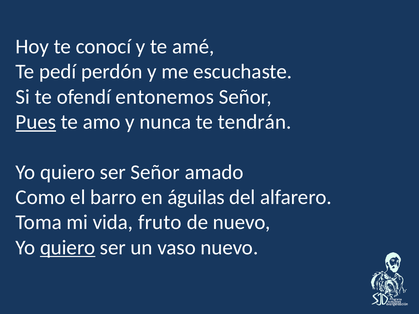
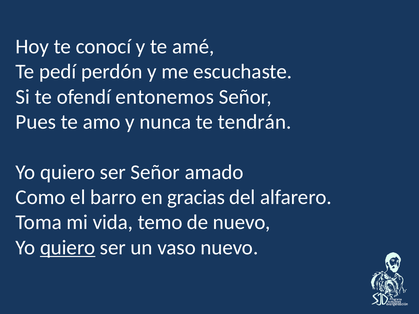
Pues underline: present -> none
águilas: águilas -> gracias
fruto: fruto -> temo
